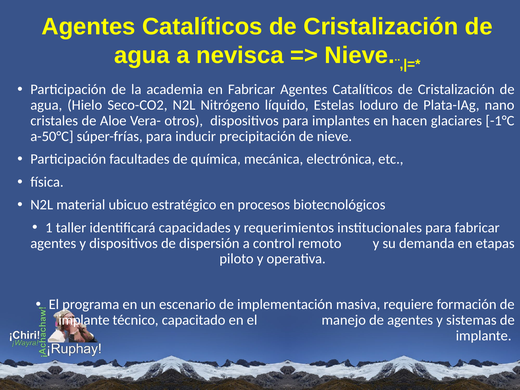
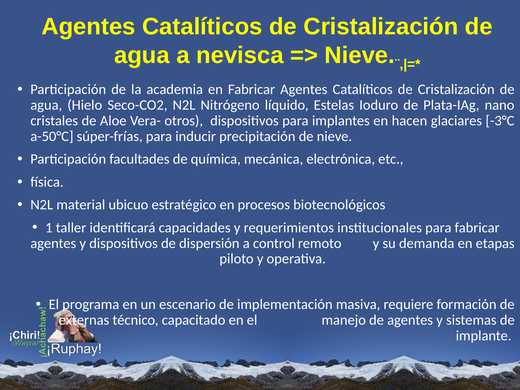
-1°C: -1°C -> -3°C
implante at (84, 320): implante -> externas
